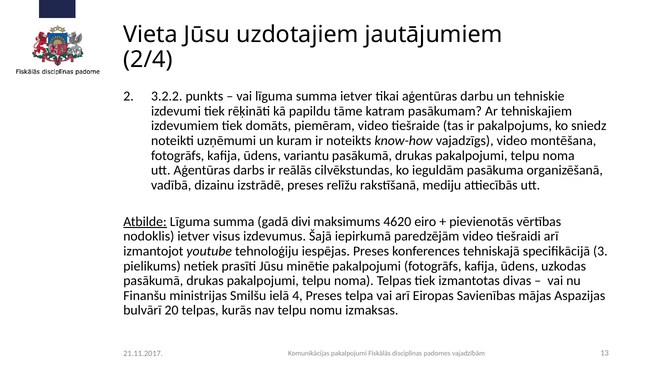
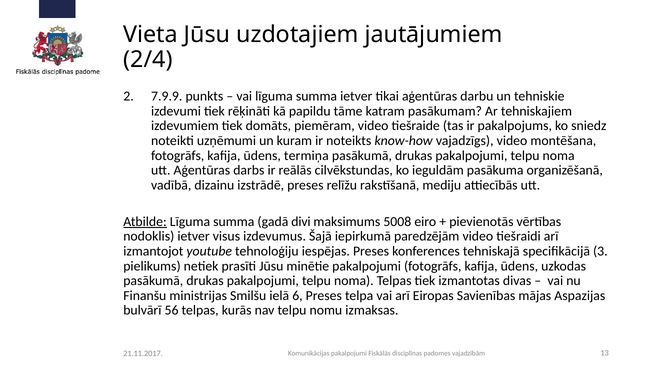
3.2.2: 3.2.2 -> 7.9.9
variantu: variantu -> termiņa
4620: 4620 -> 5008
4: 4 -> 6
20: 20 -> 56
